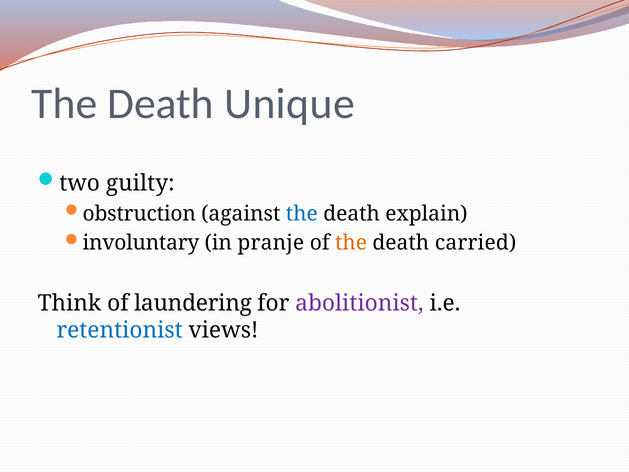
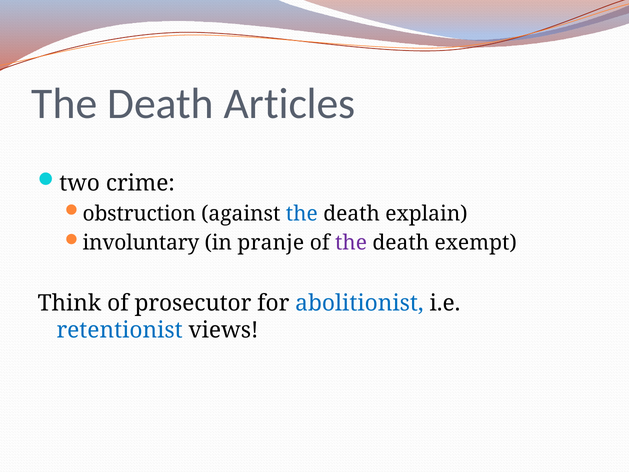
Unique: Unique -> Articles
guilty: guilty -> crime
the at (351, 243) colour: orange -> purple
carried: carried -> exempt
laundering: laundering -> prosecutor
abolitionist colour: purple -> blue
